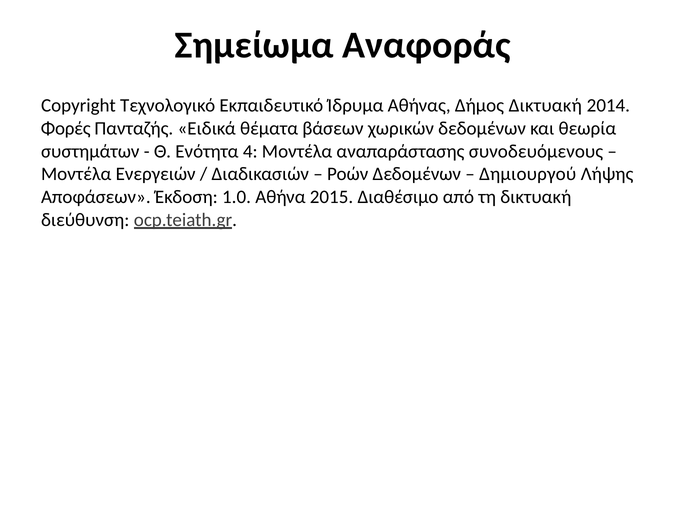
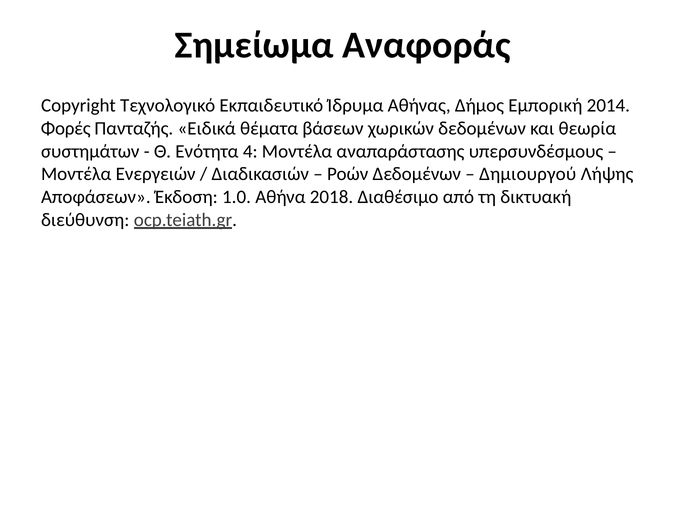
Δήμος Δικτυακή: Δικτυακή -> Εμπορική
συνοδευόμενους: συνοδευόμενους -> υπερσυνδέσμους
2015: 2015 -> 2018
